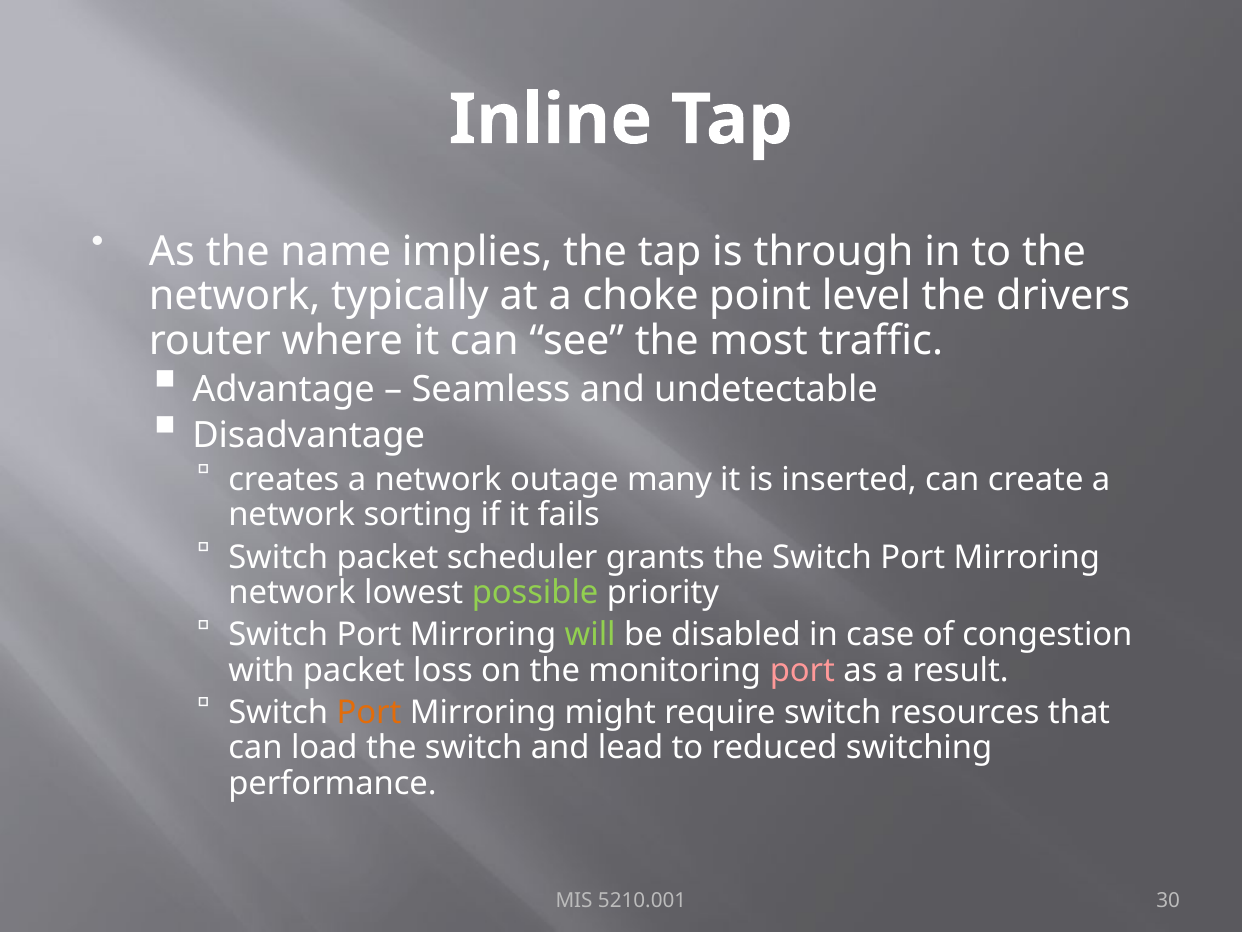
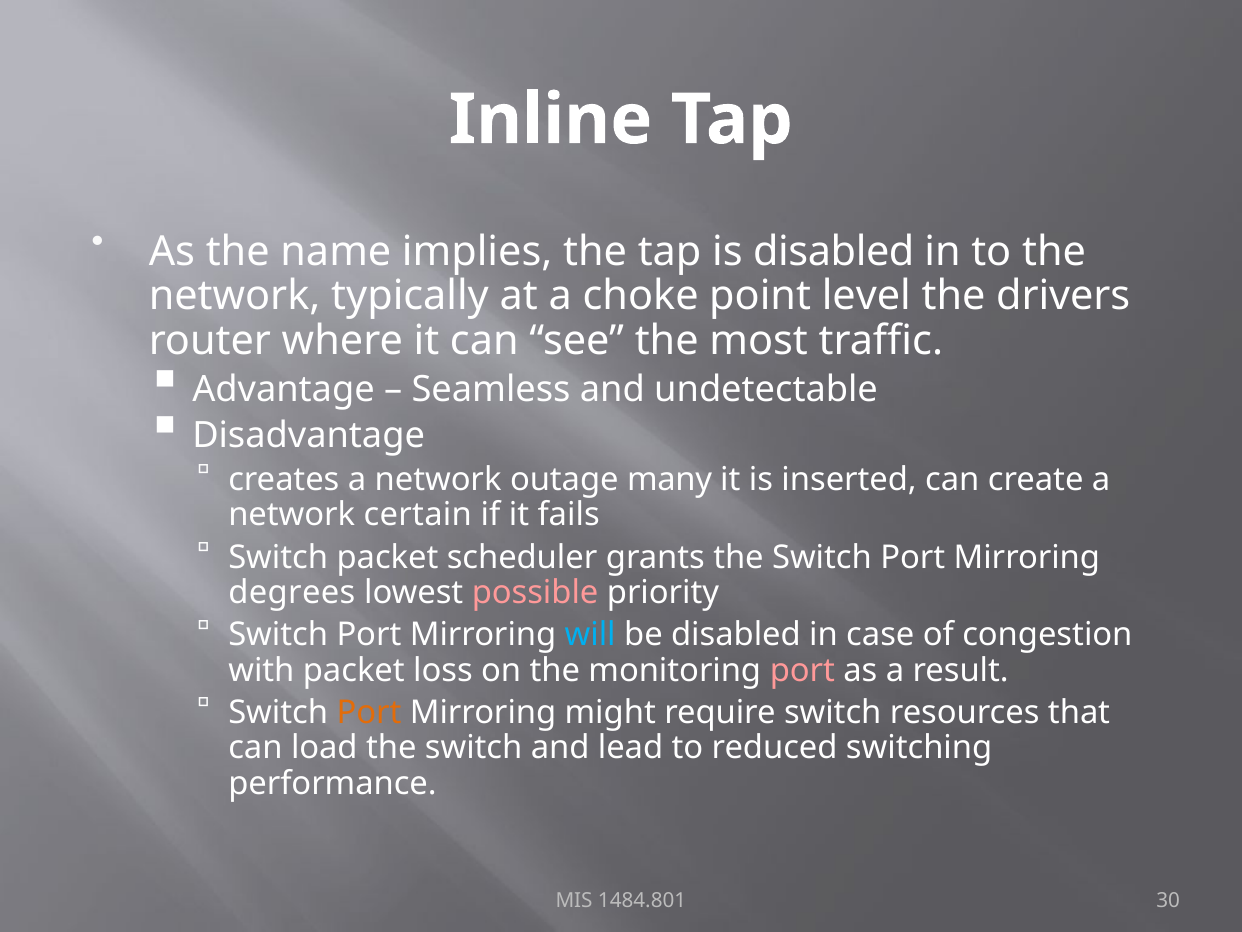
is through: through -> disabled
sorting: sorting -> certain
network at (292, 592): network -> degrees
possible colour: light green -> pink
will colour: light green -> light blue
5210.001: 5210.001 -> 1484.801
